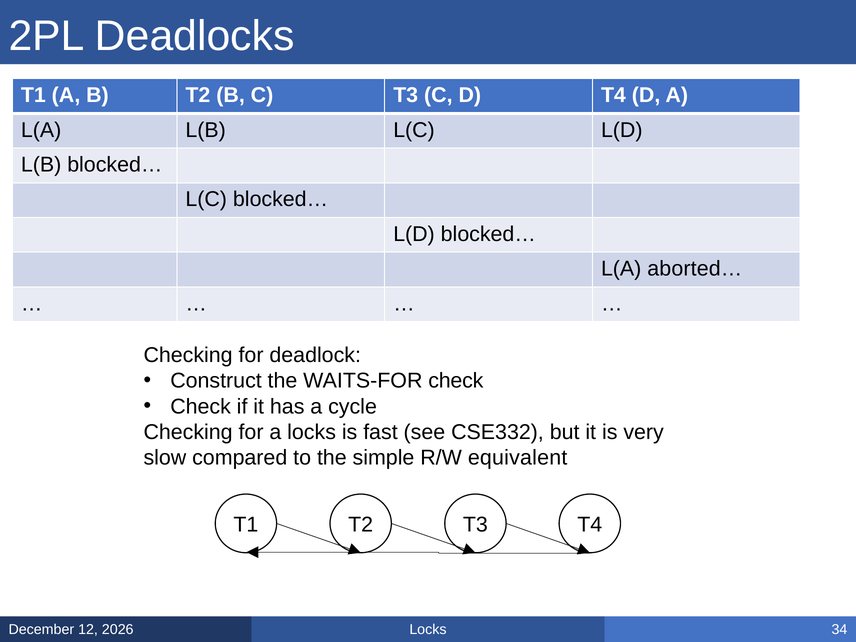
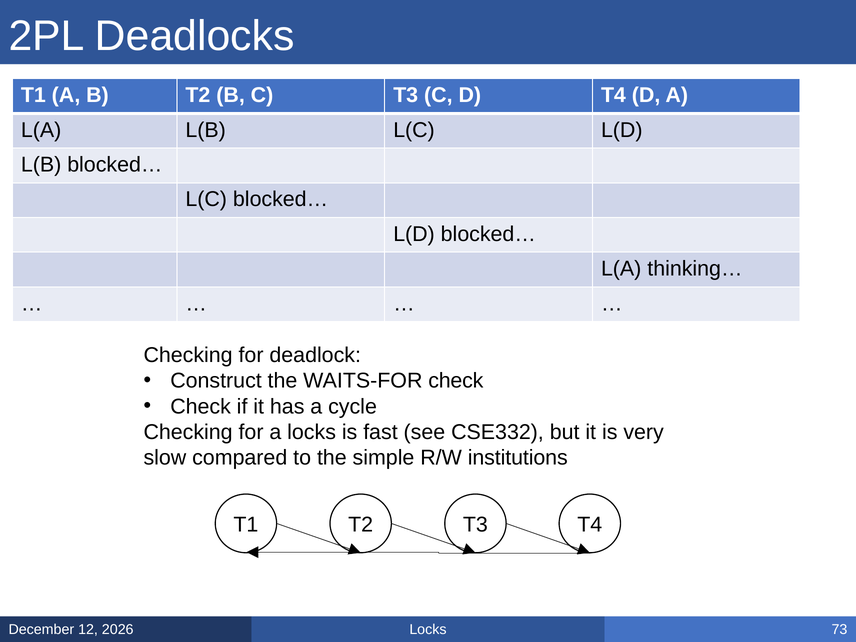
aborted…: aborted… -> thinking…
equivalent: equivalent -> institutions
34: 34 -> 73
